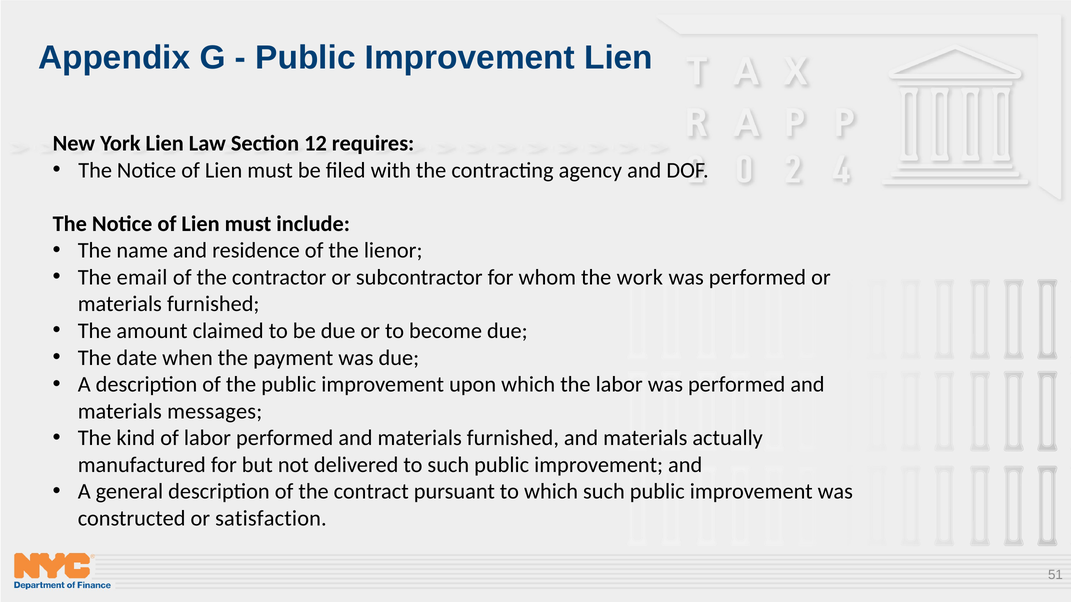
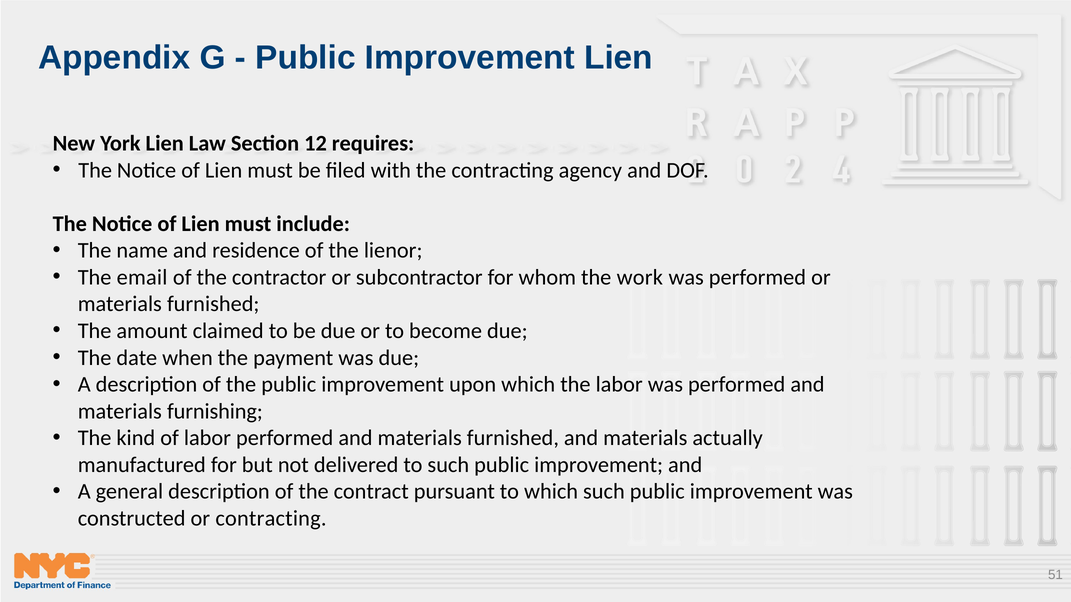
messages: messages -> furnishing
or satisfaction: satisfaction -> contracting
